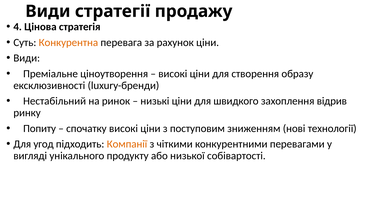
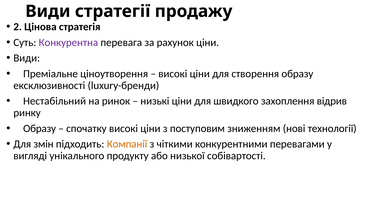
4: 4 -> 2
Конкурентна colour: orange -> purple
Попиту at (40, 128): Попиту -> Образу
угод: угод -> змін
